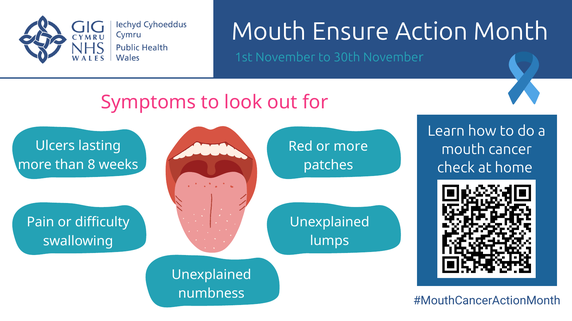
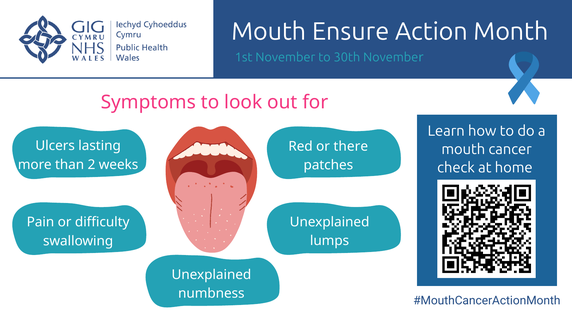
or more: more -> there
8: 8 -> 2
